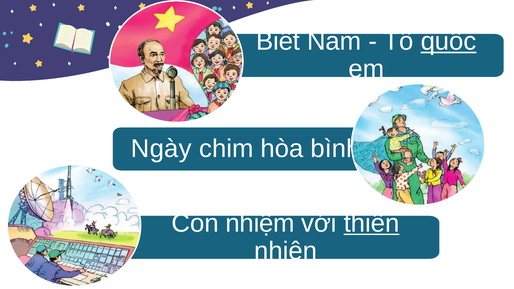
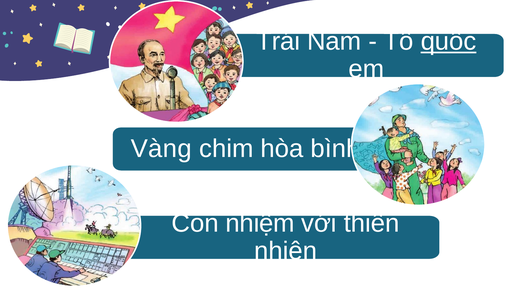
Biết: Biết -> Trái
Ngày: Ngày -> Vàng
thiên underline: present -> none
